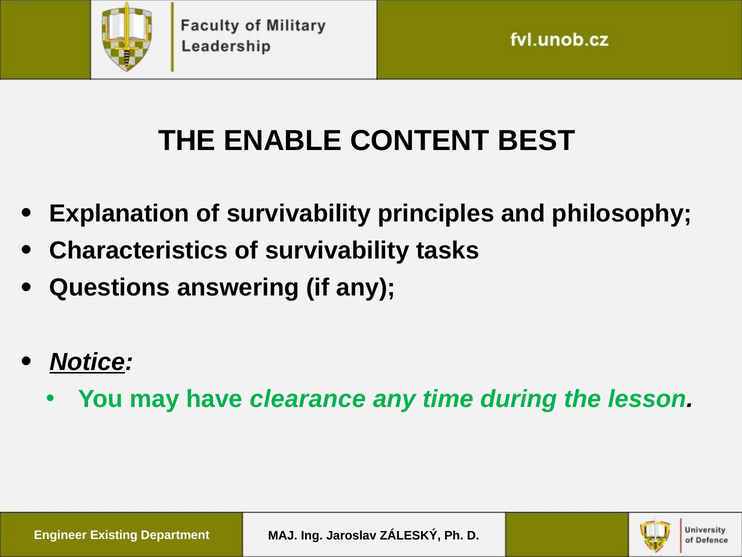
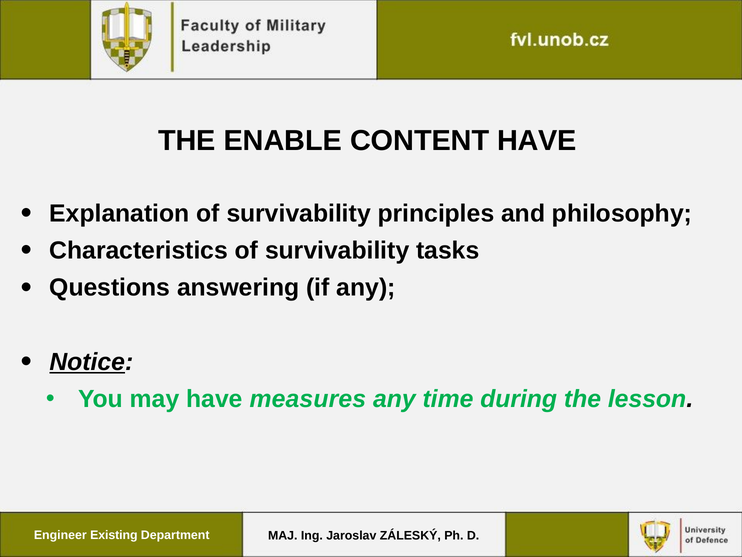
CONTENT BEST: BEST -> HAVE
clearance: clearance -> measures
